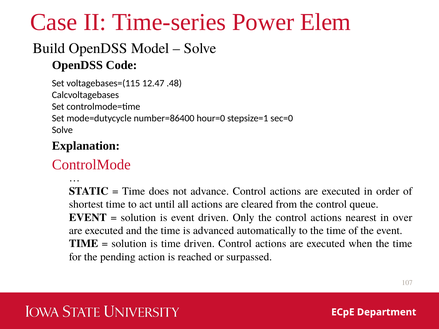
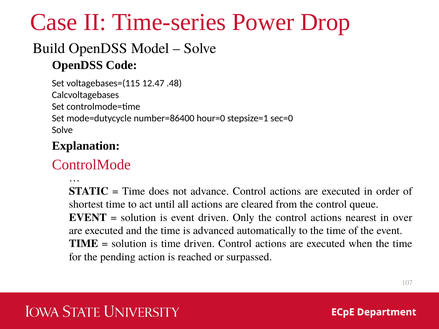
Elem: Elem -> Drop
